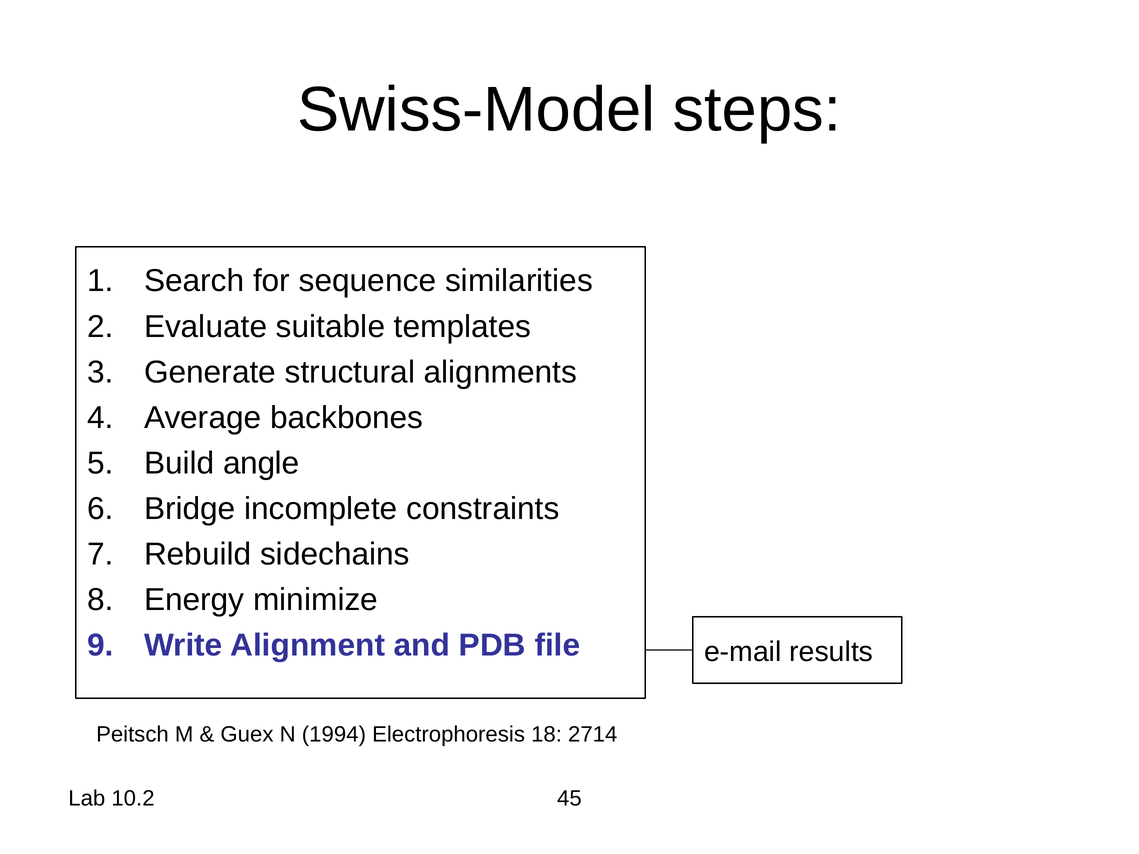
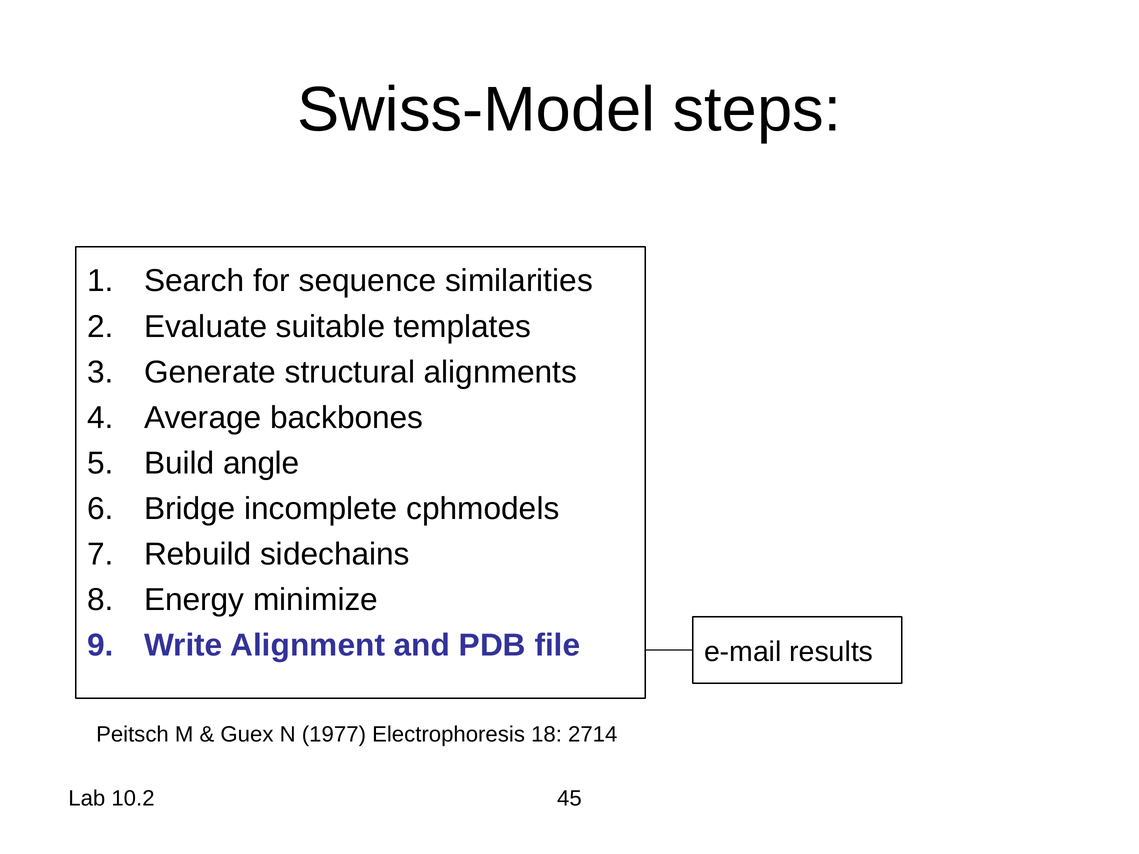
constraints: constraints -> cphmodels
1994: 1994 -> 1977
